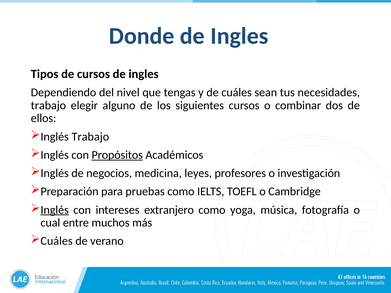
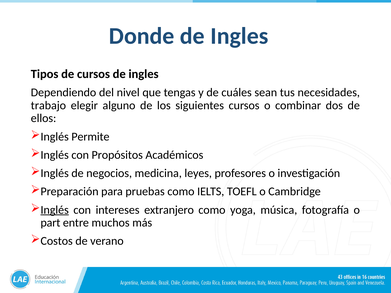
Inglés Trabajo: Trabajo -> Permite
Propósitos underline: present -> none
cual: cual -> part
Cuáles at (57, 241): Cuáles -> Costos
